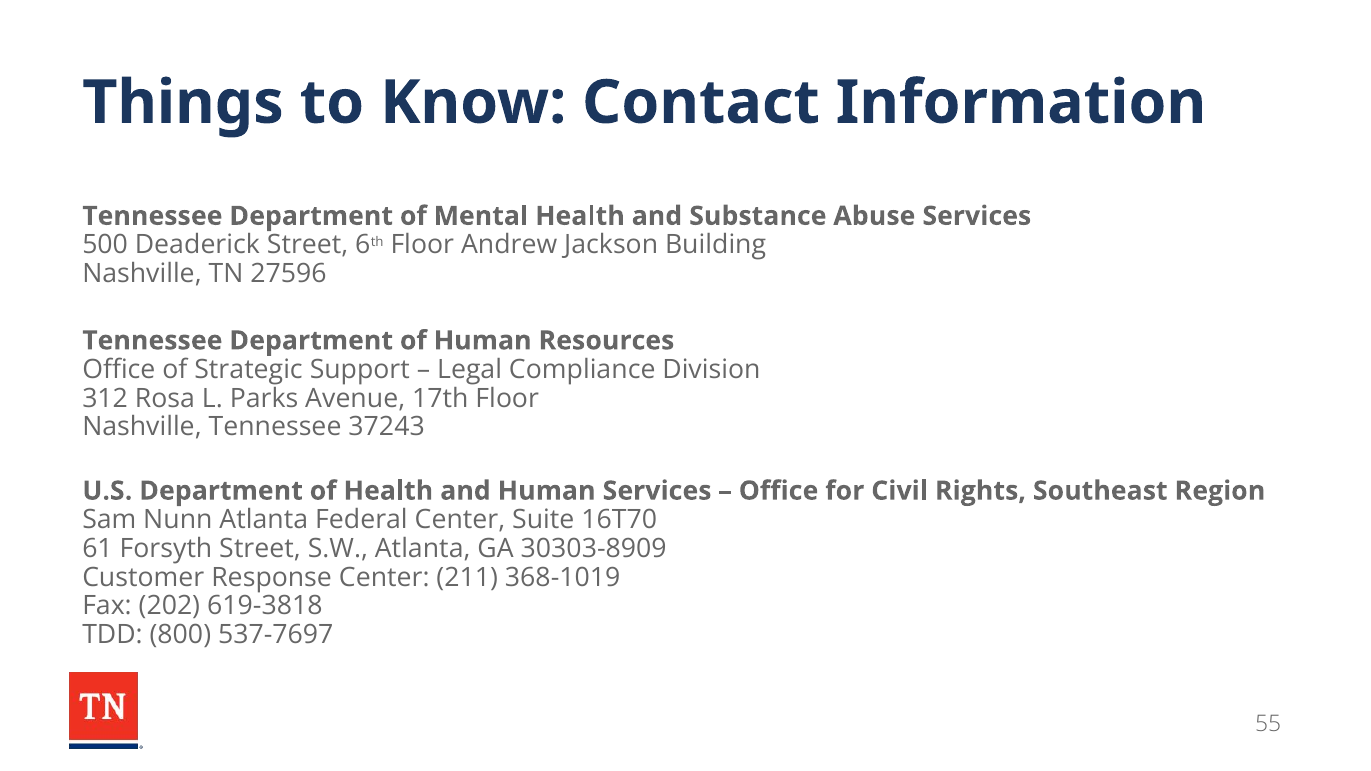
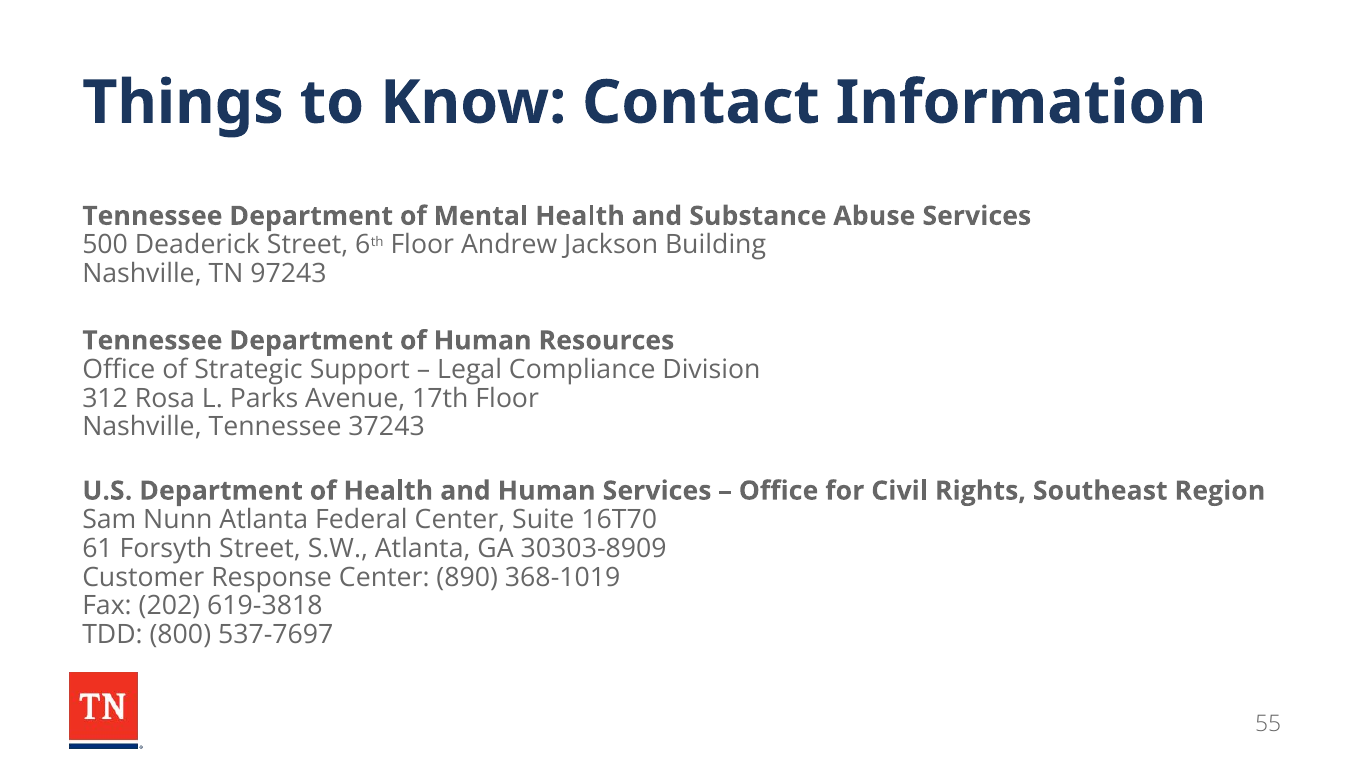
27596: 27596 -> 97243
211: 211 -> 890
